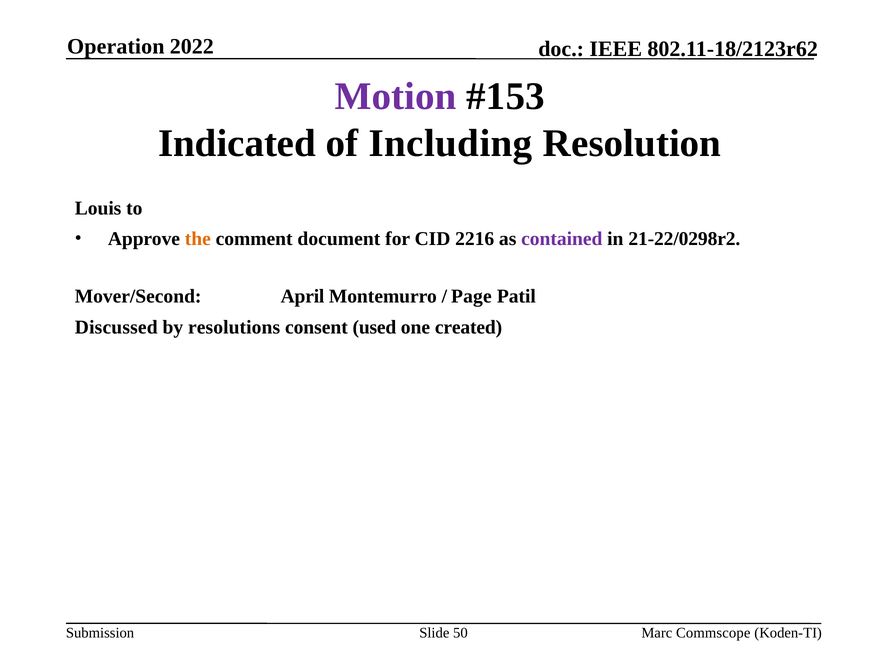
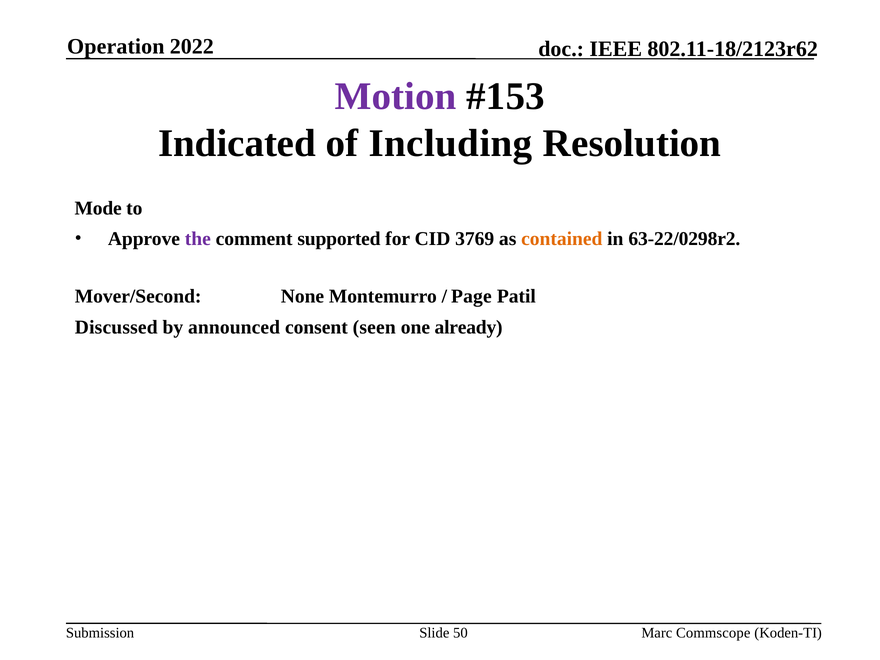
Louis: Louis -> Mode
the colour: orange -> purple
document: document -> supported
2216: 2216 -> 3769
contained colour: purple -> orange
21-22/0298r2: 21-22/0298r2 -> 63-22/0298r2
April: April -> None
resolutions: resolutions -> announced
used: used -> seen
created: created -> already
